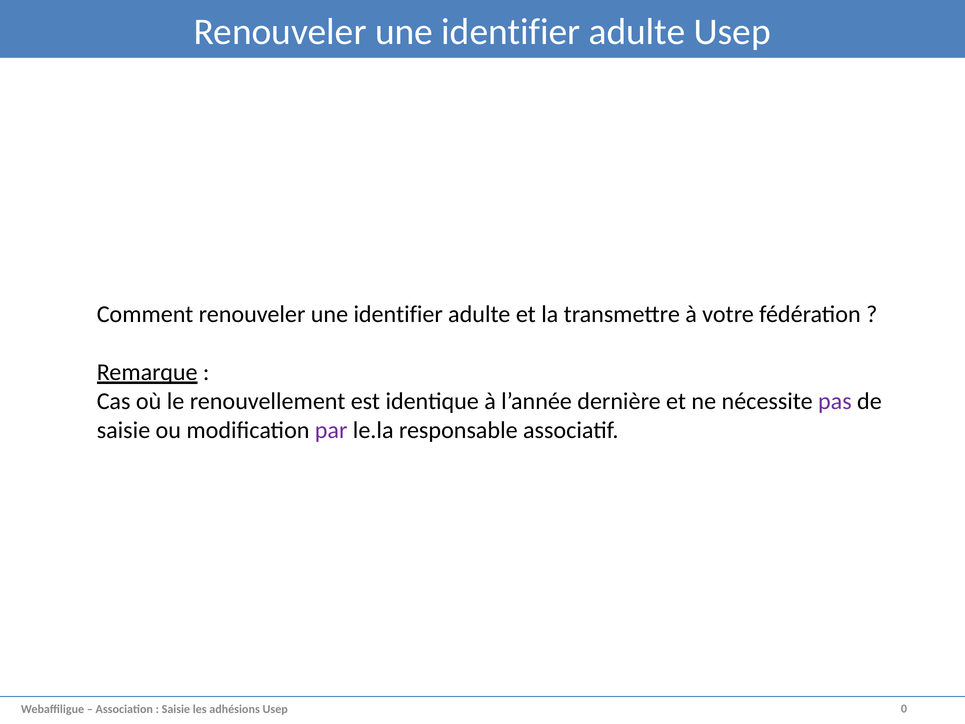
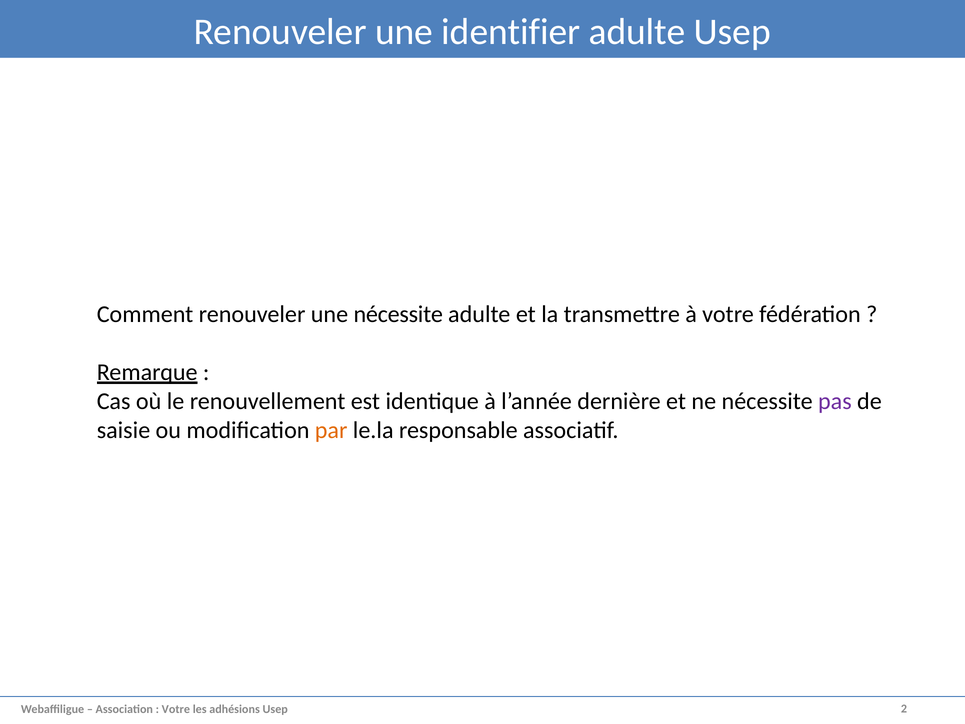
Comment renouveler une identifier: identifier -> nécessite
par colour: purple -> orange
Saisie at (176, 709): Saisie -> Votre
0: 0 -> 2
